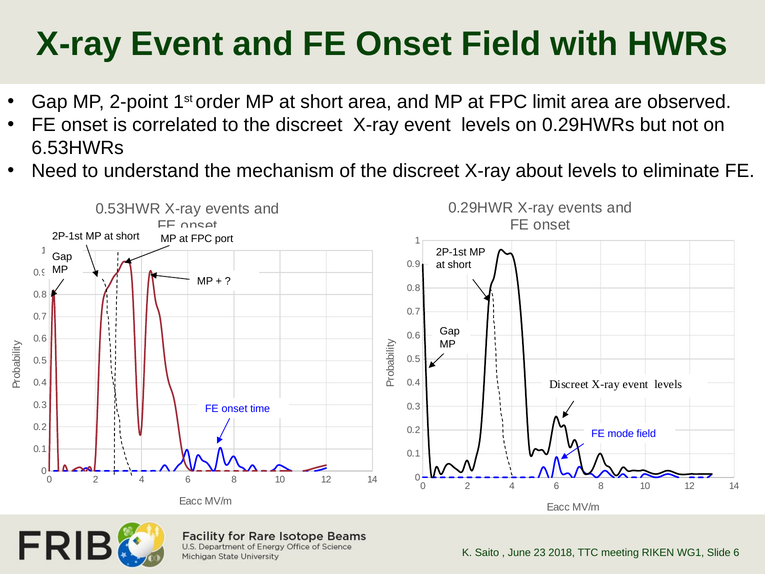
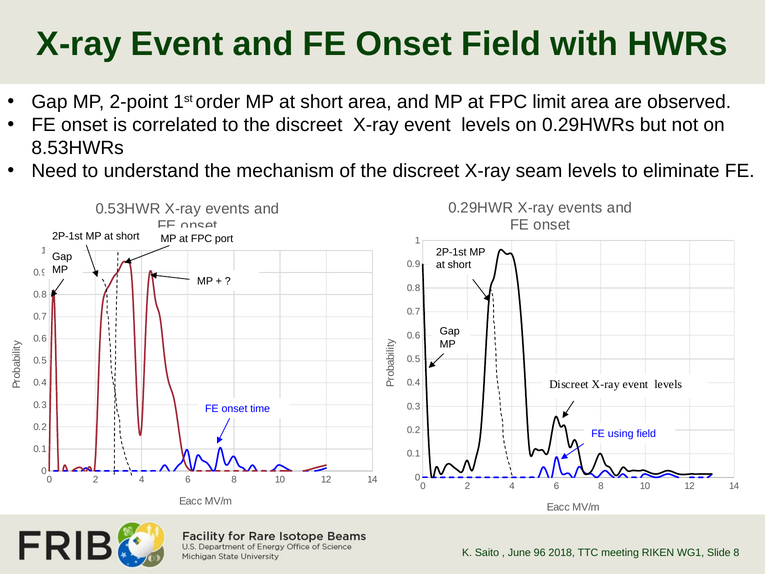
6.53HWRs: 6.53HWRs -> 8.53HWRs
about: about -> seam
mode: mode -> using
23: 23 -> 96
Slide 6: 6 -> 8
